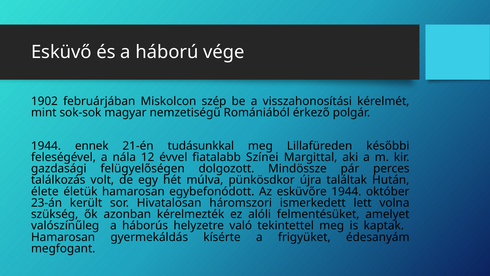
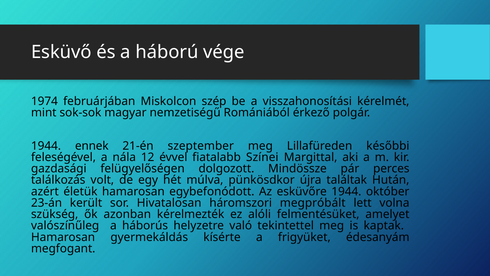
1902: 1902 -> 1974
tudásunkkal: tudásunkkal -> szeptember
élete: élete -> azért
ismerkedett: ismerkedett -> megpróbált
